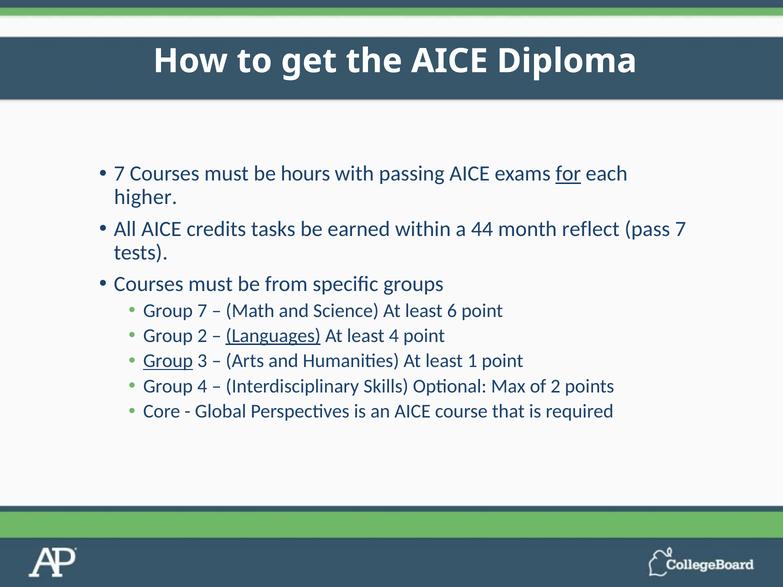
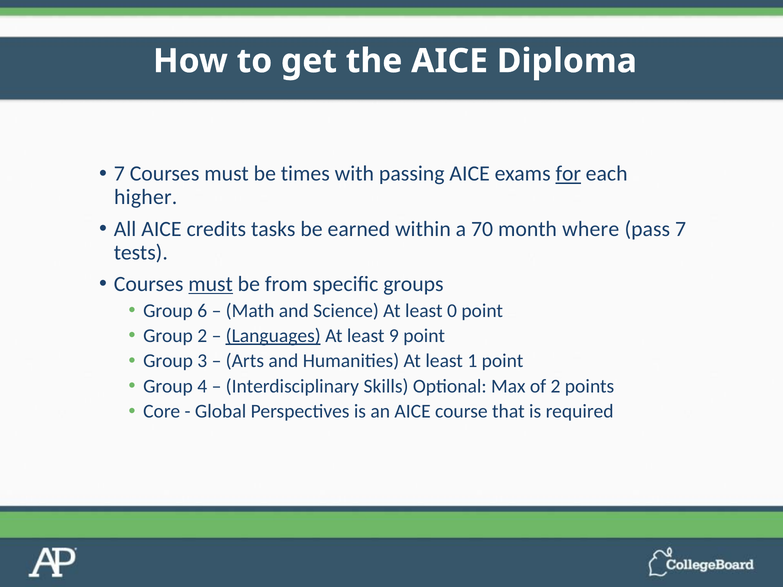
hours: hours -> times
44: 44 -> 70
reflect: reflect -> where
must at (211, 284) underline: none -> present
Group 7: 7 -> 6
6: 6 -> 0
least 4: 4 -> 9
Group at (168, 361) underline: present -> none
